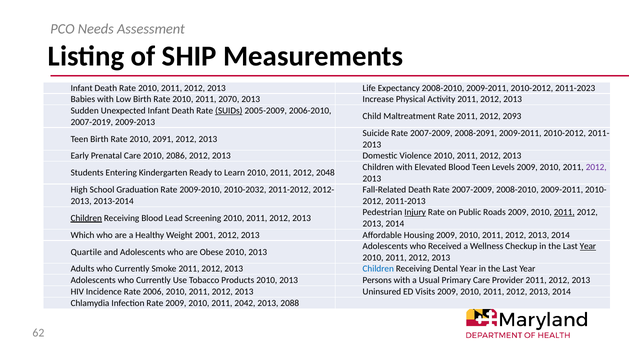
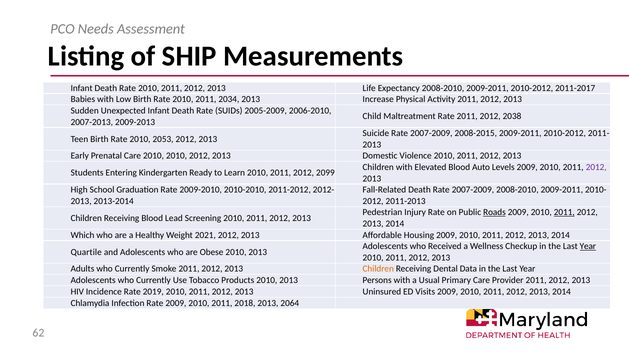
2011-2023: 2011-2023 -> 2011-2017
2070: 2070 -> 2034
SUIDs underline: present -> none
2093: 2093 -> 2038
2007-2019: 2007-2019 -> 2007-2013
2008-2091: 2008-2091 -> 2008-2015
2091: 2091 -> 2053
2010 2086: 2086 -> 2010
Blood Teen: Teen -> Auto
2048: 2048 -> 2099
2010-2032: 2010-2032 -> 2010-2010
Injury underline: present -> none
Roads underline: none -> present
Children at (86, 218) underline: present -> none
2001: 2001 -> 2021
Children at (378, 269) colour: blue -> orange
Dental Year: Year -> Data
2006: 2006 -> 2019
2042: 2042 -> 2018
2088: 2088 -> 2064
